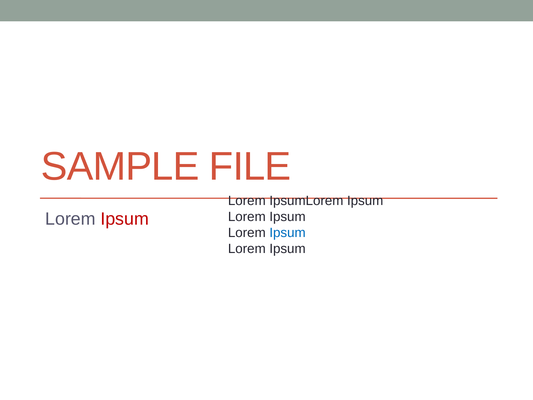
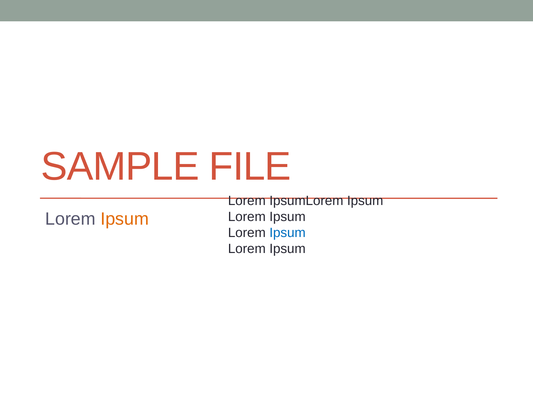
Ipsum at (125, 219) colour: red -> orange
